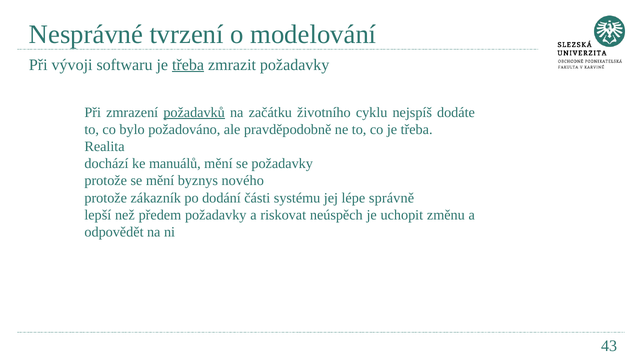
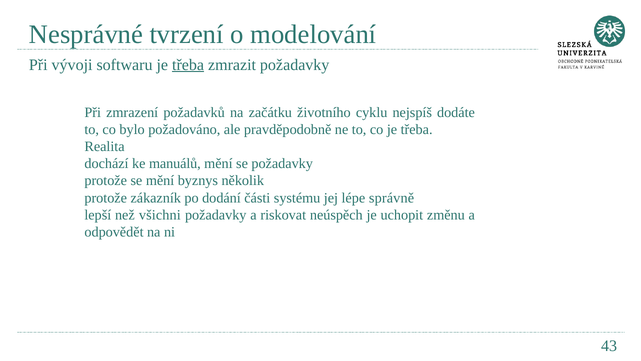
požadavků underline: present -> none
nového: nového -> několik
předem: předem -> všichni
